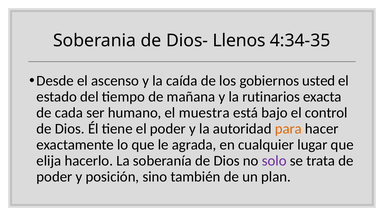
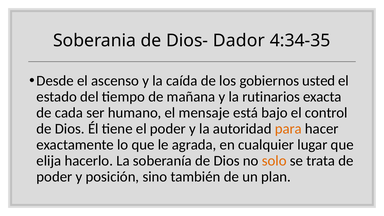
Llenos: Llenos -> Dador
muestra: muestra -> mensaje
solo colour: purple -> orange
